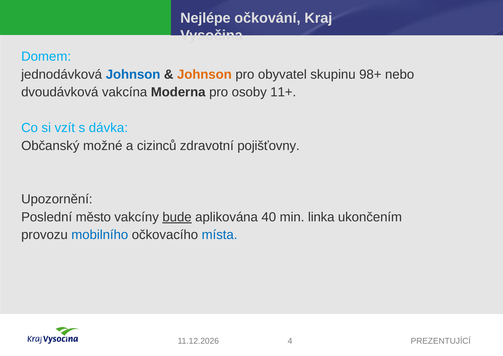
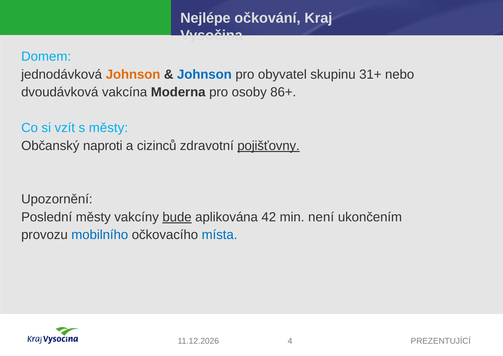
Johnson at (133, 74) colour: blue -> orange
Johnson at (204, 74) colour: orange -> blue
98+: 98+ -> 31+
11+: 11+ -> 86+
s dávka: dávka -> městy
možné: možné -> naproti
pojišťovny underline: none -> present
Poslední město: město -> městy
40: 40 -> 42
linka: linka -> není
